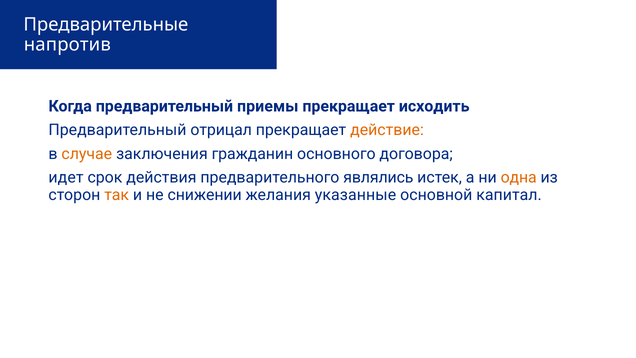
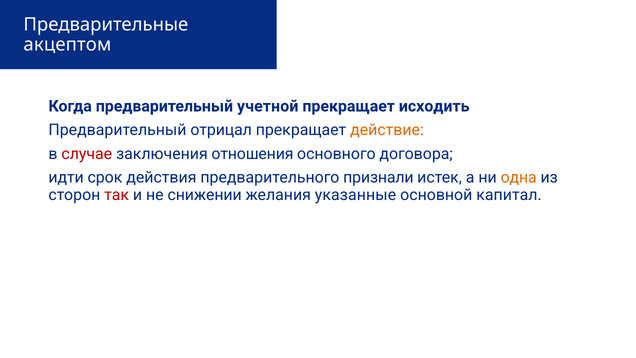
напротив: напротив -> акцептом
приемы: приемы -> учетной
случае colour: orange -> red
гражданин: гражданин -> отношения
идет: идет -> идти
являлись: являлись -> признали
так colour: orange -> red
